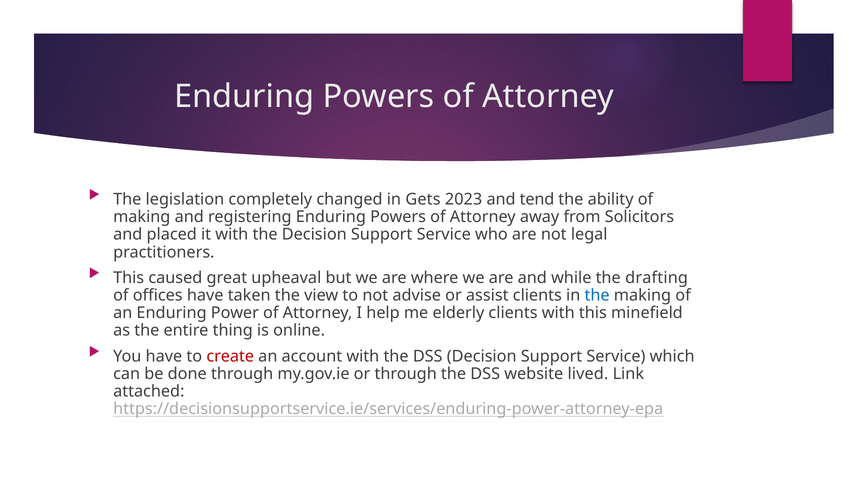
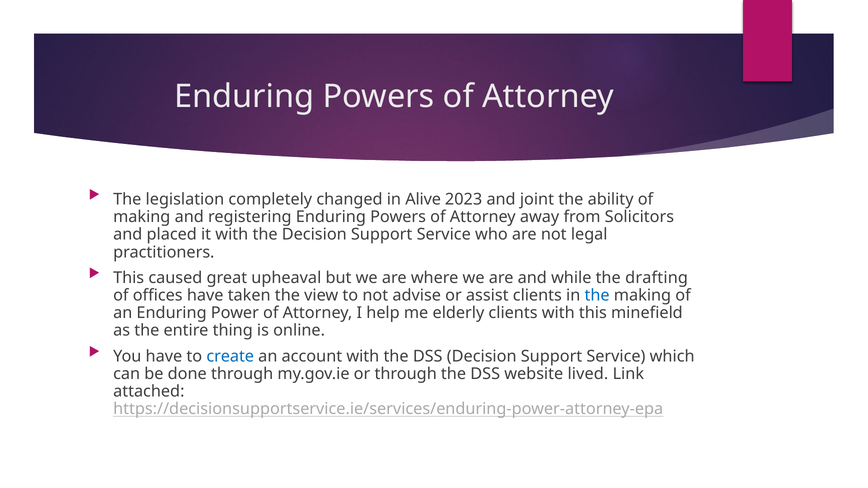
Gets: Gets -> Alive
tend: tend -> joint
create colour: red -> blue
